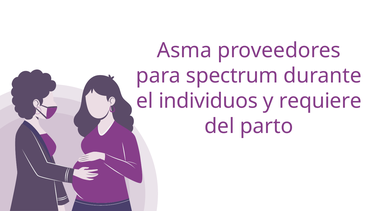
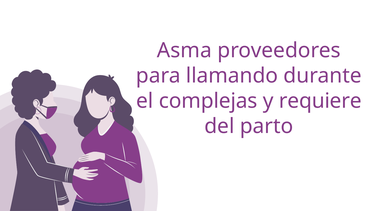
spectrum: spectrum -> llamando
individuos: individuos -> complejas
